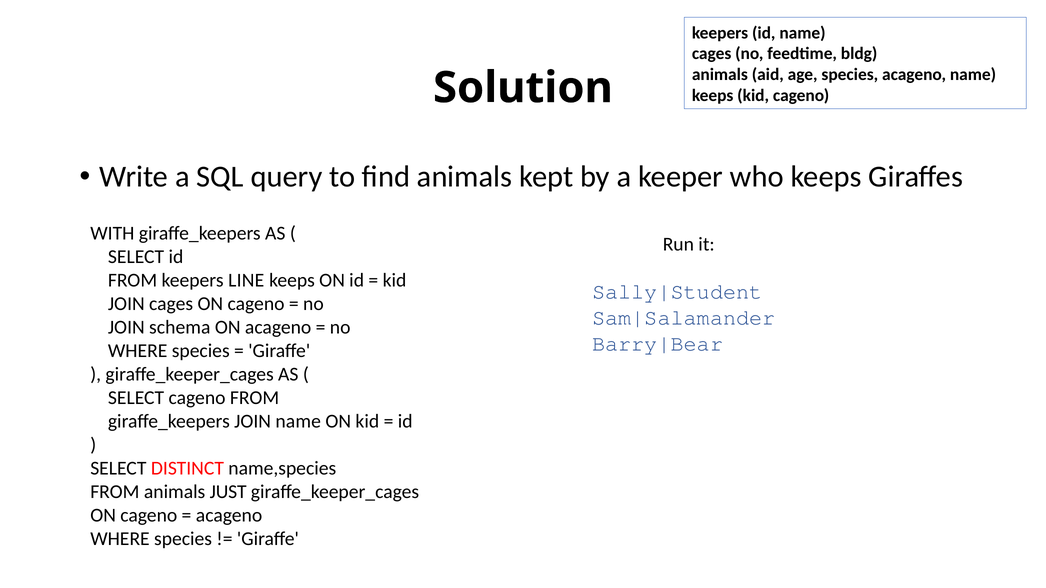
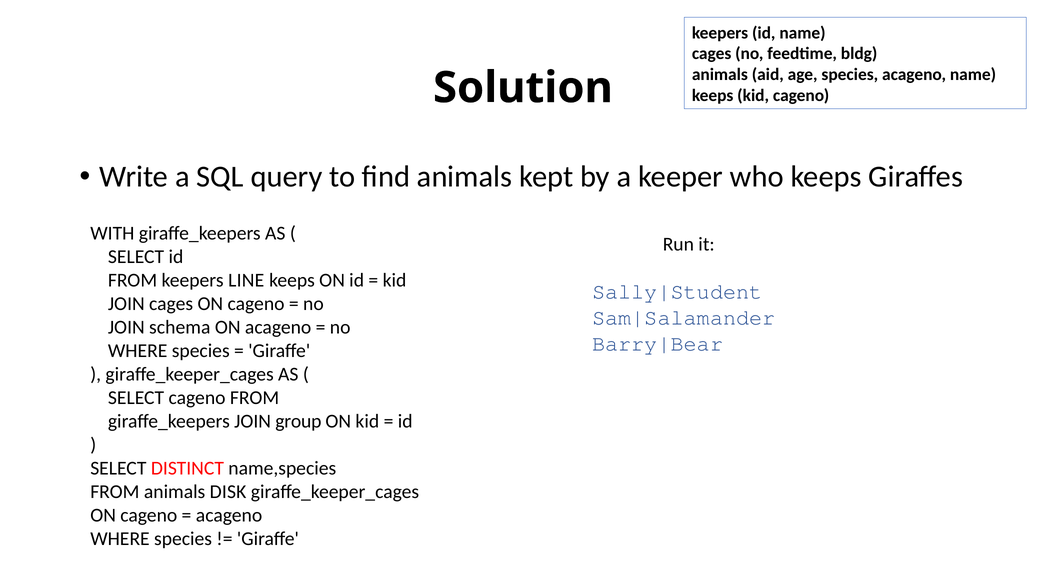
JOIN name: name -> group
JUST: JUST -> DISK
